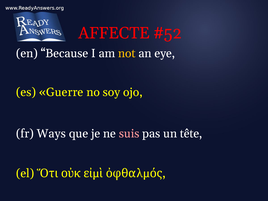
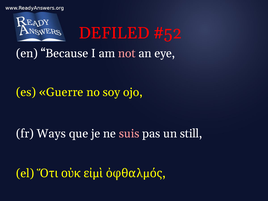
AFFECTE: AFFECTE -> DEFILED
not colour: yellow -> pink
tête: tête -> still
